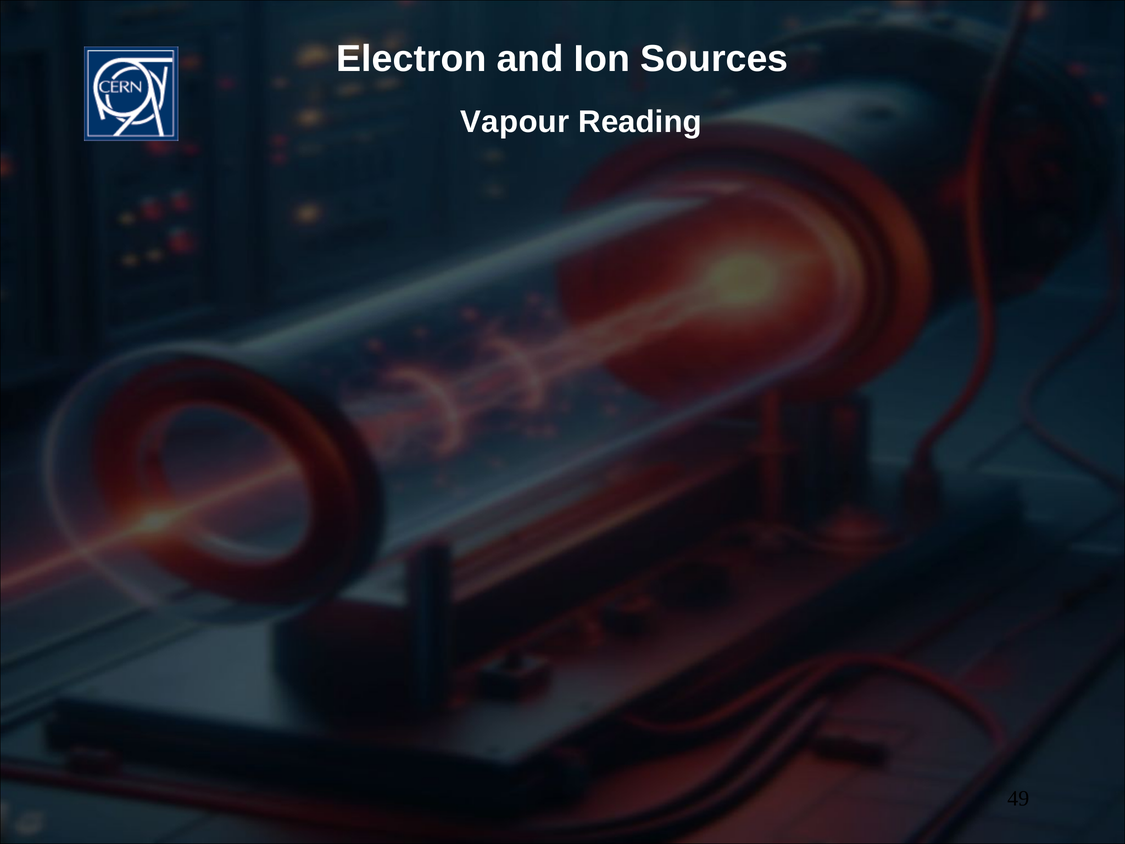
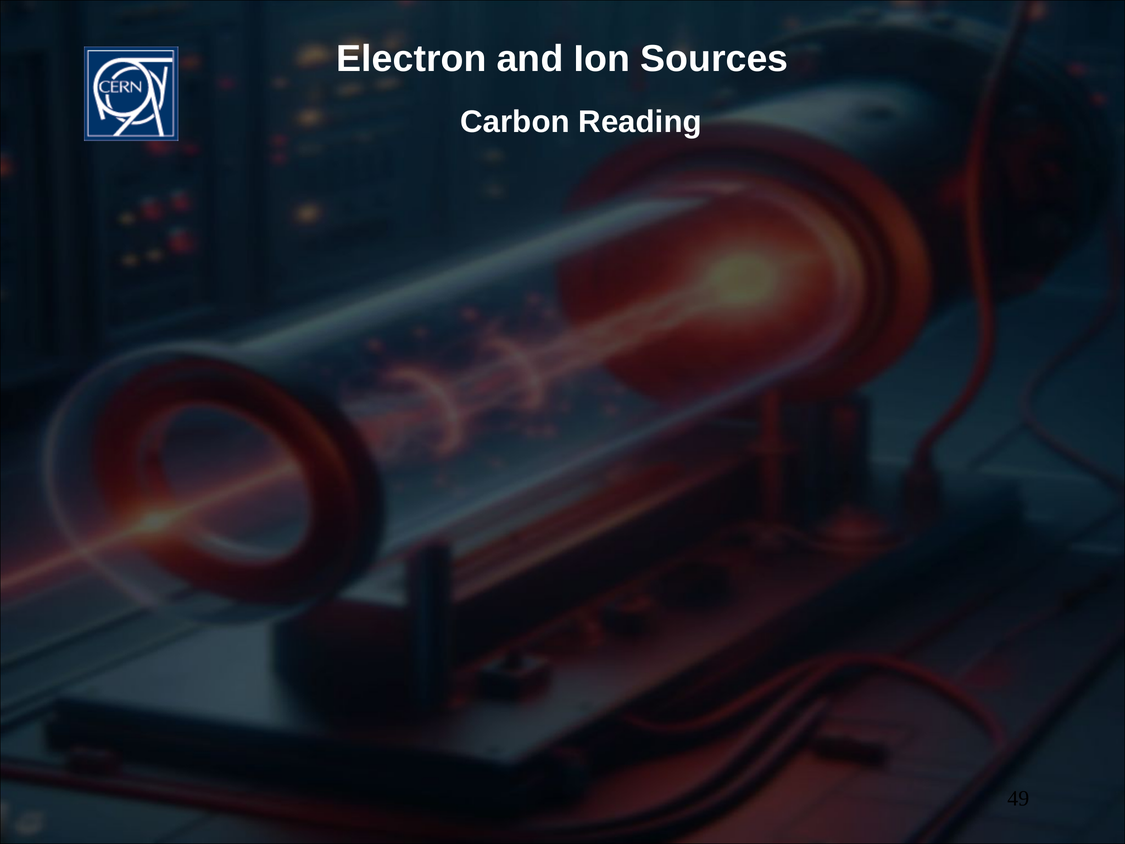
Vapour: Vapour -> Carbon
